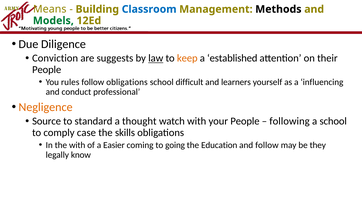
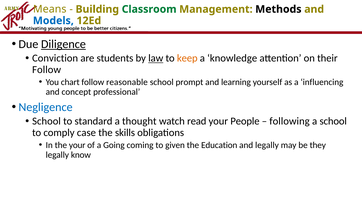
Classroom colour: blue -> green
Models colour: green -> blue
Diligence underline: none -> present
suggests: suggests -> students
established: established -> knowledge
People at (47, 69): People -> Follow
rules: rules -> chart
follow obligations: obligations -> reasonable
difficult: difficult -> prompt
learners: learners -> learning
conduct: conduct -> concept
Negligence colour: orange -> blue
Source at (47, 121): Source -> School
watch with: with -> read
the with: with -> your
Easier: Easier -> Going
going: going -> given
and follow: follow -> legally
